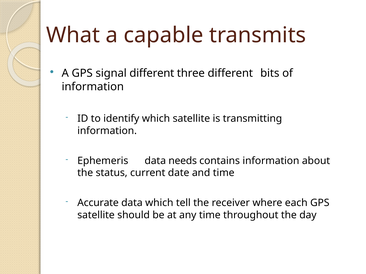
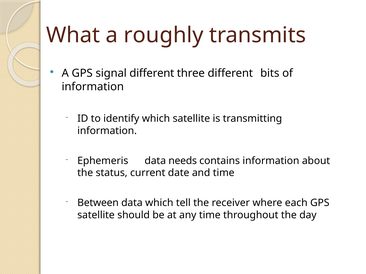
capable: capable -> roughly
Accurate: Accurate -> Between
